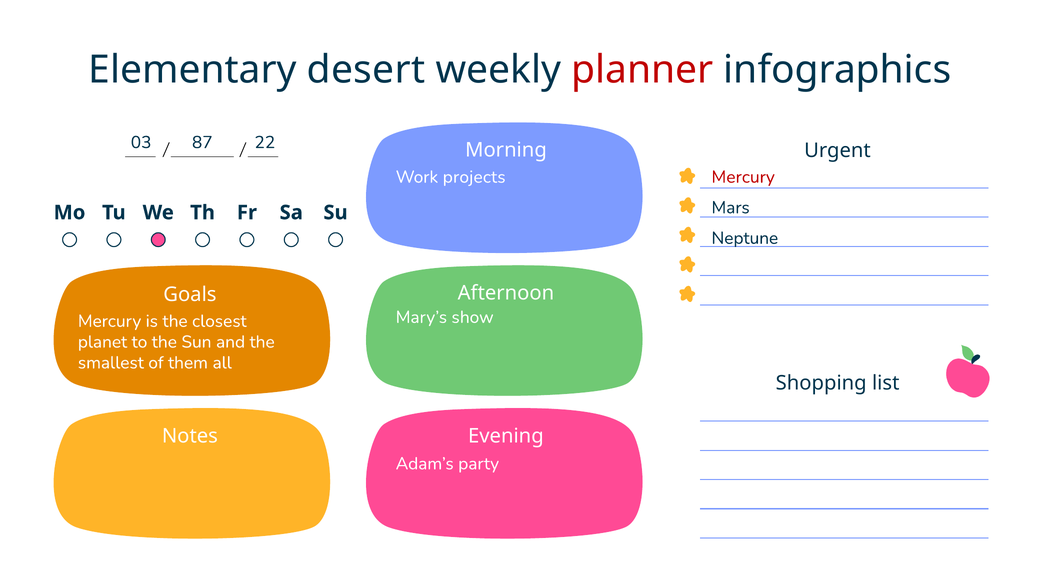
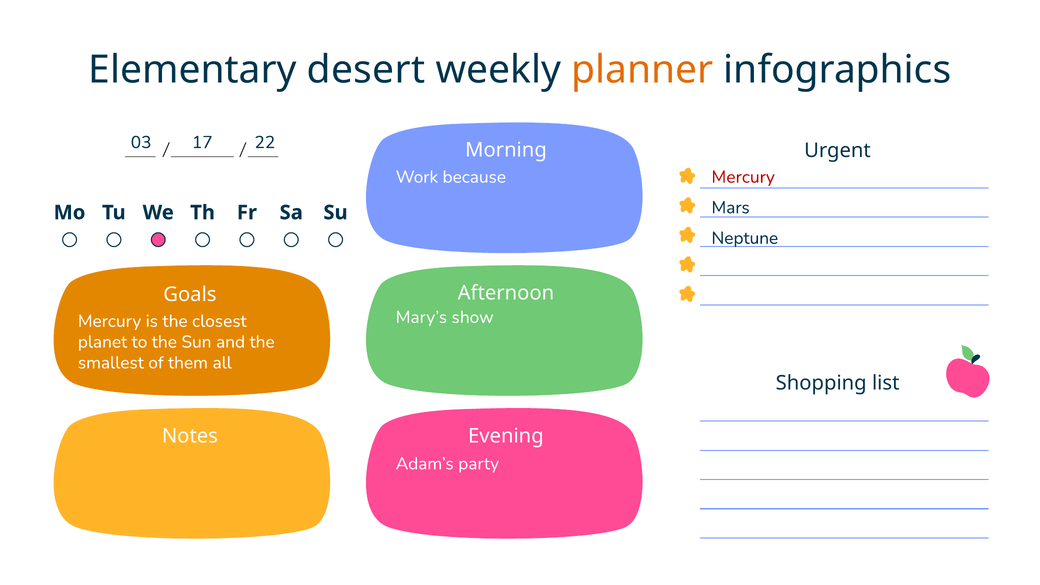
planner colour: red -> orange
87: 87 -> 17
projects: projects -> because
